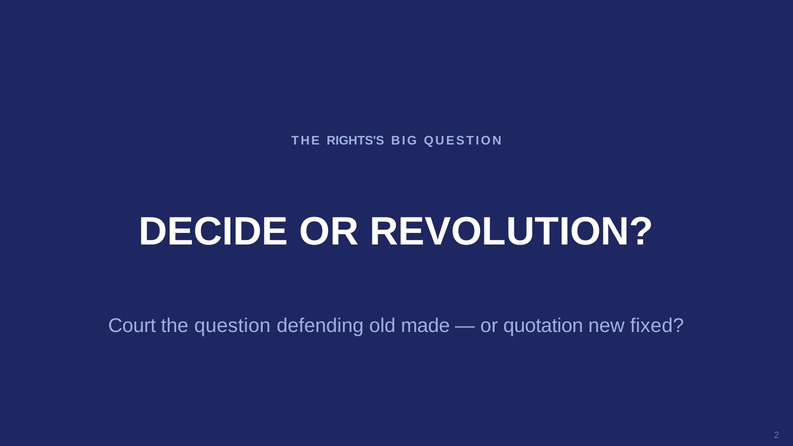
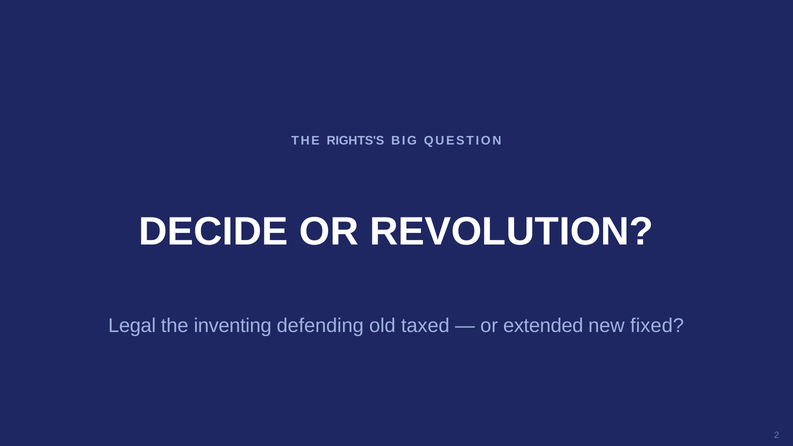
Court: Court -> Legal
the question: question -> inventing
made: made -> taxed
quotation: quotation -> extended
